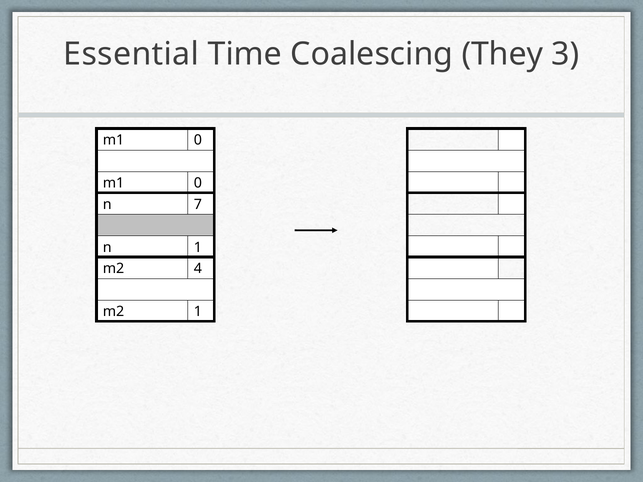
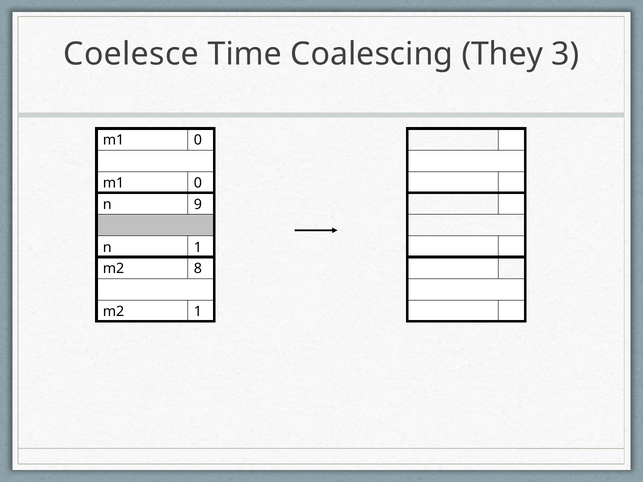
Essential: Essential -> Coelesce
7: 7 -> 9
4: 4 -> 8
